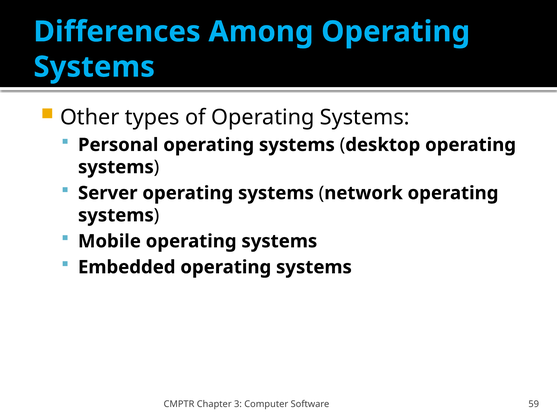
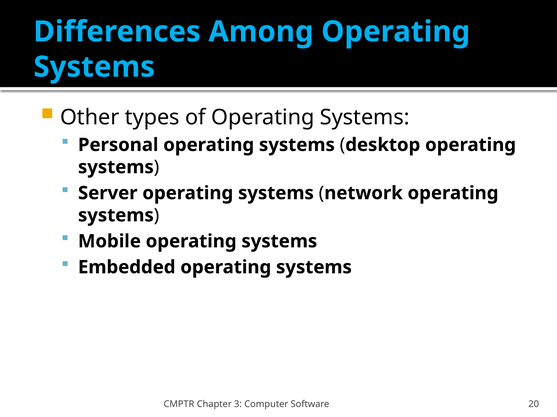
59: 59 -> 20
